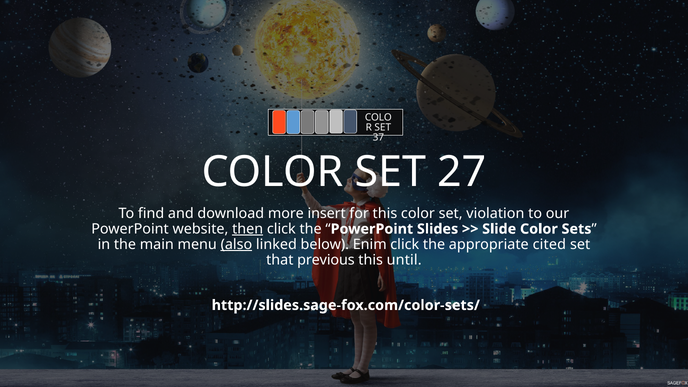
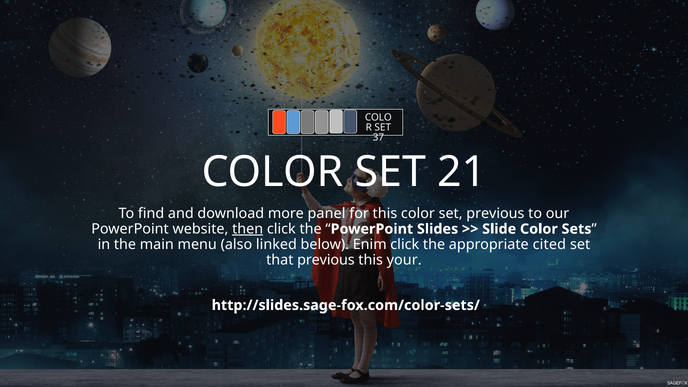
27: 27 -> 21
insert: insert -> panel
set violation: violation -> previous
also underline: present -> none
until: until -> your
